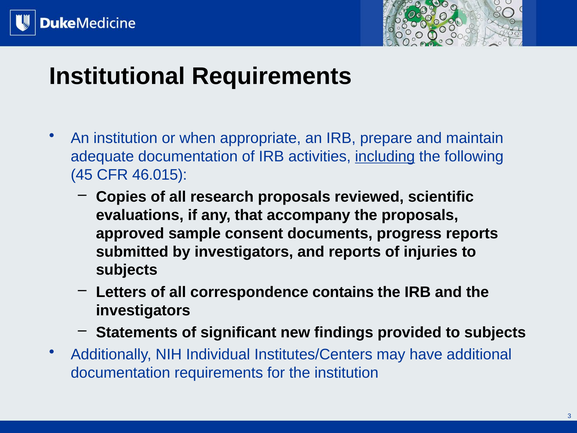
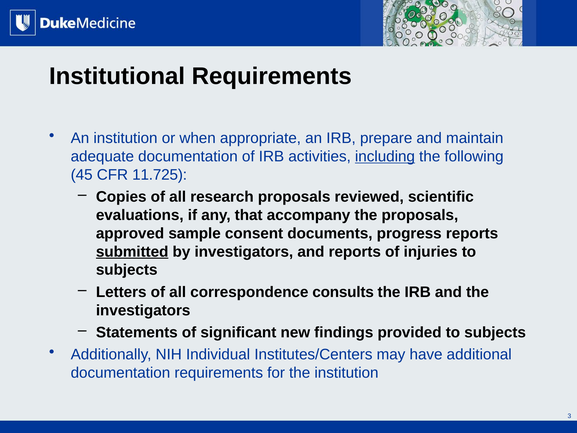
46.015: 46.015 -> 11.725
submitted underline: none -> present
contains: contains -> consults
